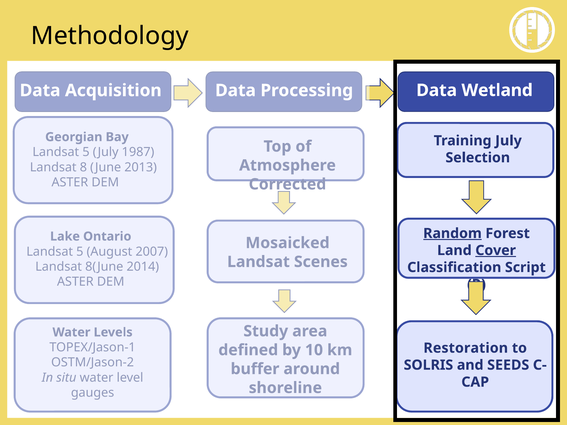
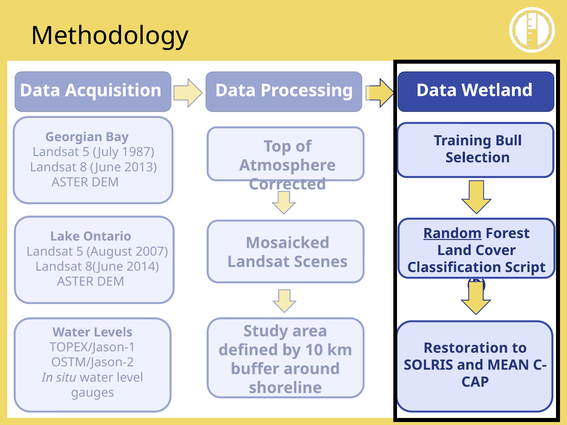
Training July: July -> Bull
Cover underline: present -> none
SEEDS: SEEDS -> MEAN
